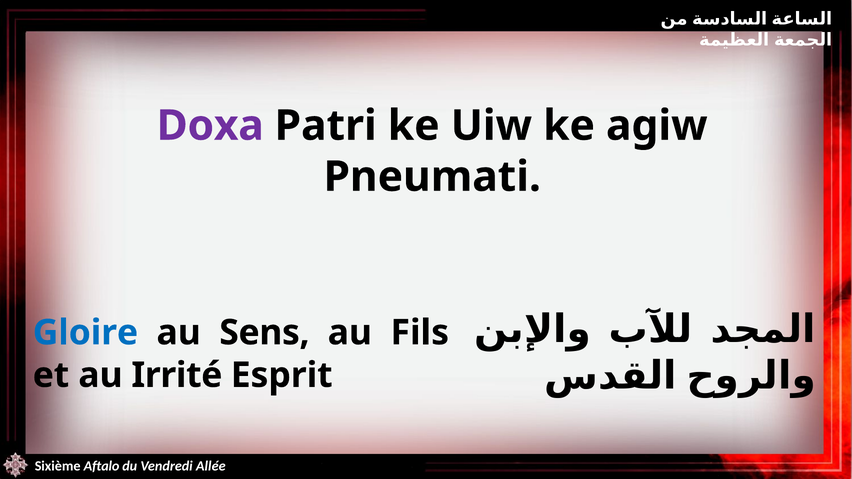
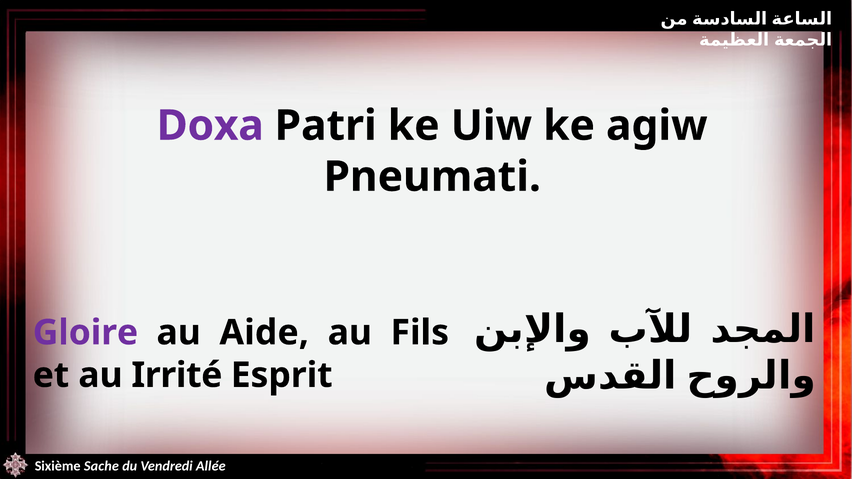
Gloire colour: blue -> purple
Sens: Sens -> Aide
Aftalo: Aftalo -> Sache
